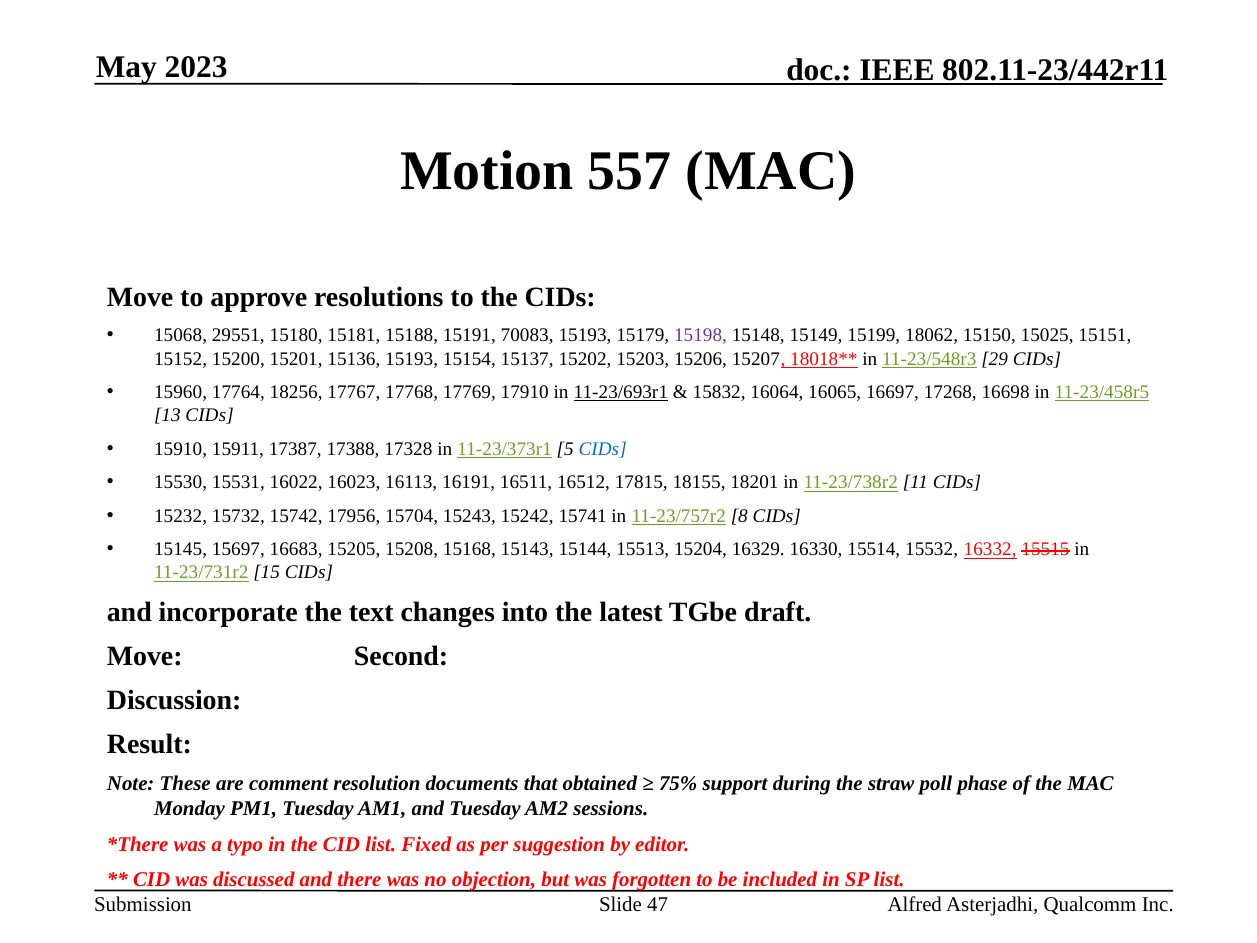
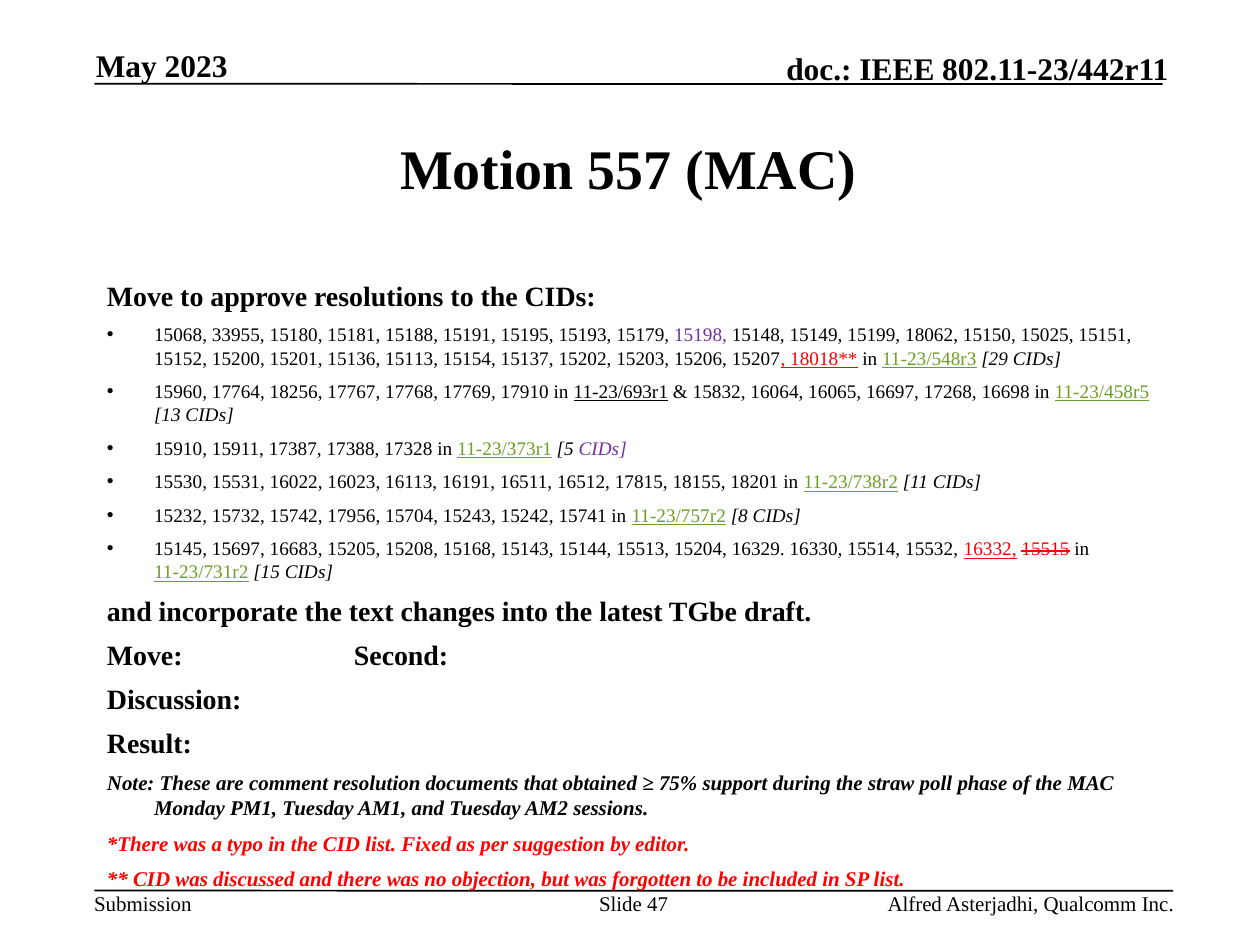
29551: 29551 -> 33955
70083: 70083 -> 15195
15136 15193: 15193 -> 15113
CIDs at (603, 449) colour: blue -> purple
